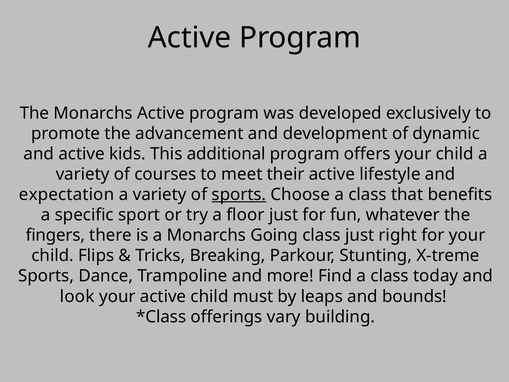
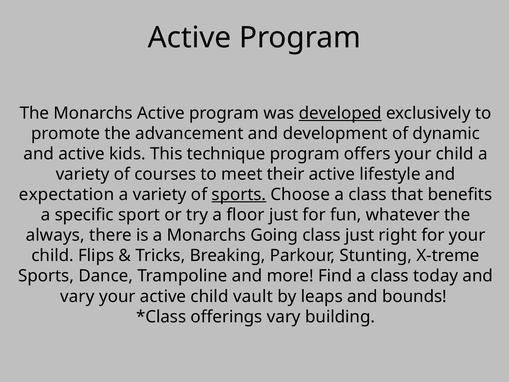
developed underline: none -> present
additional: additional -> technique
fingers: fingers -> always
look at (77, 296): look -> vary
must: must -> vault
